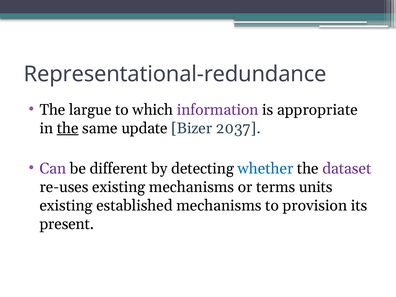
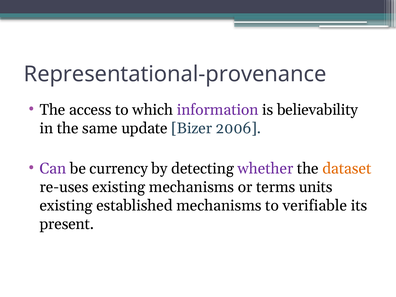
Representational-redundance: Representational-redundance -> Representational-provenance
largue: largue -> access
appropriate: appropriate -> believability
the at (68, 128) underline: present -> none
2037: 2037 -> 2006
different: different -> currency
whether colour: blue -> purple
dataset colour: purple -> orange
provision: provision -> verifiable
